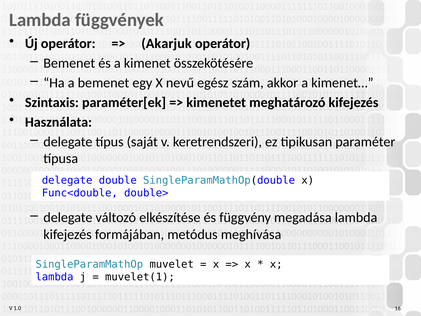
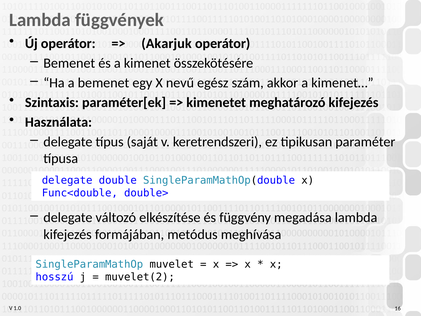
lambda at (55, 277): lambda -> hosszú
muvelet(1: muvelet(1 -> muvelet(2
